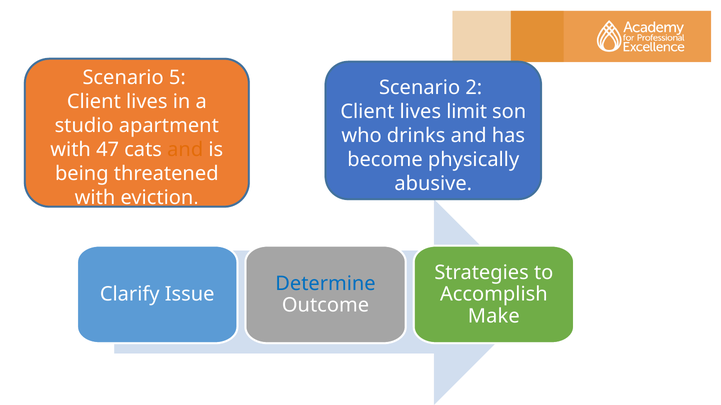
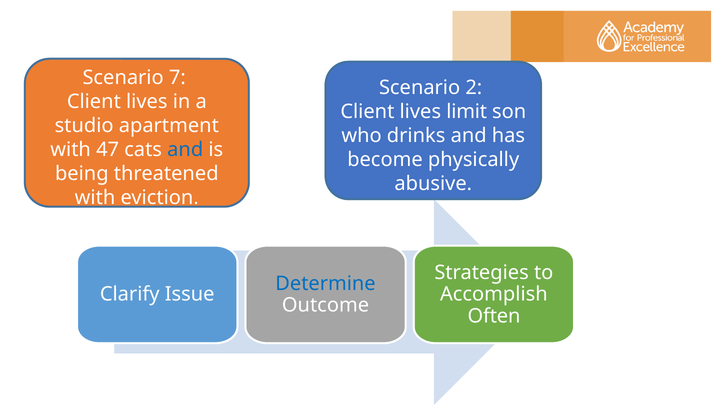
5: 5 -> 7
and at (185, 150) colour: orange -> blue
Make: Make -> Often
